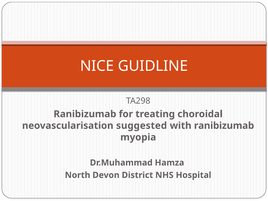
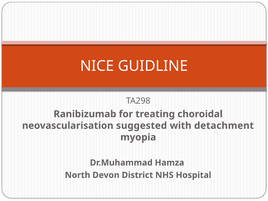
with ranibizumab: ranibizumab -> detachment
